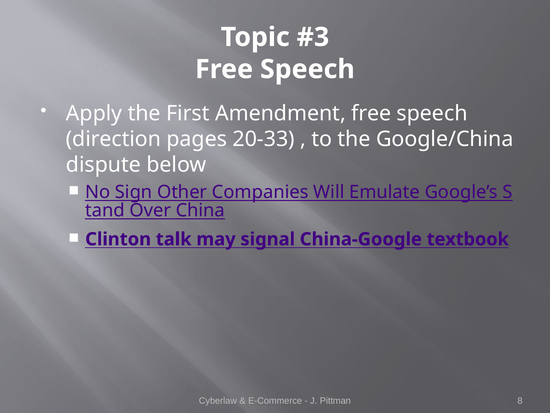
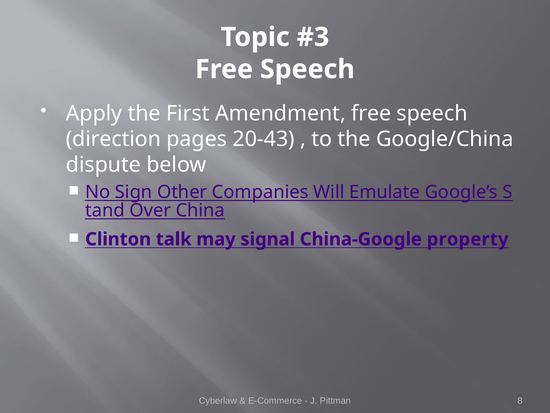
20-33: 20-33 -> 20-43
textbook: textbook -> property
